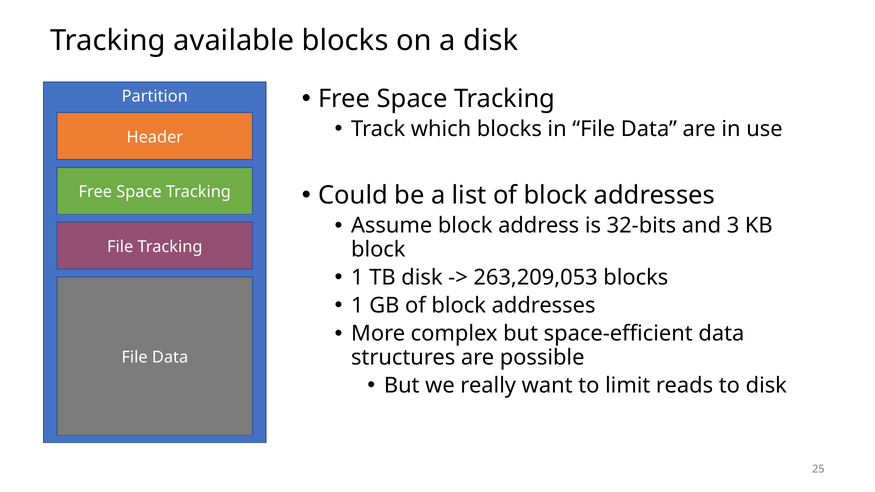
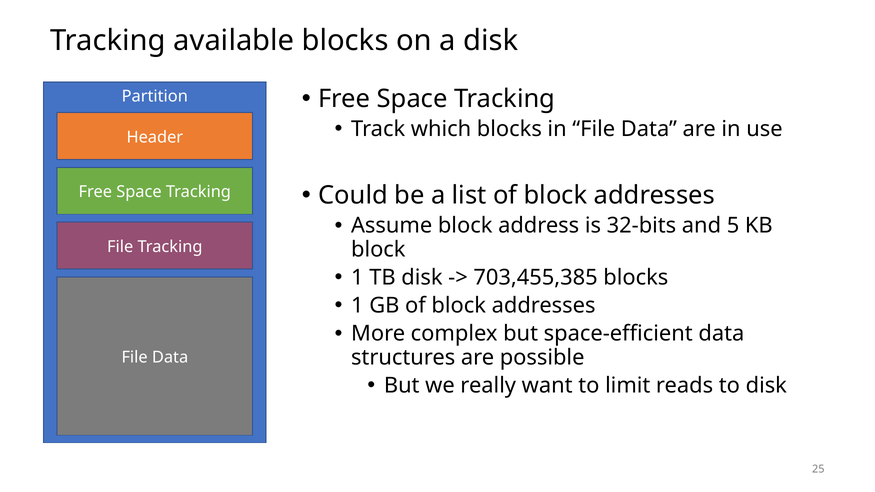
3: 3 -> 5
263,209,053: 263,209,053 -> 703,455,385
